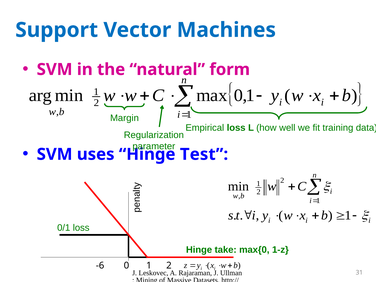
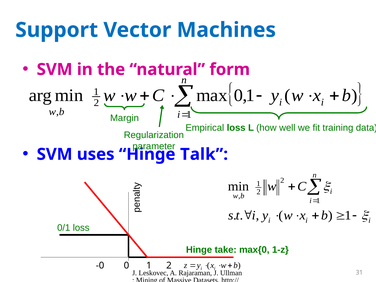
Test: Test -> Talk
-6: -6 -> -0
